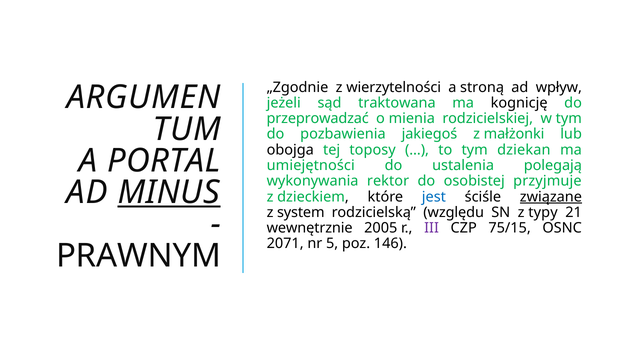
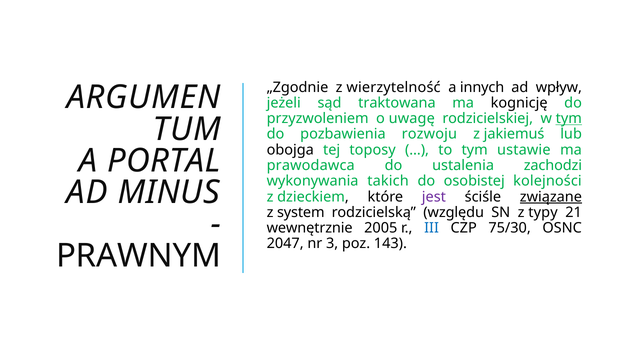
wierzytelności: wierzytelności -> wierzytelność
stroną: stroną -> innych
przeprowadzać: przeprowadzać -> przyzwoleniem
mienia: mienia -> uwagę
tym at (569, 119) underline: none -> present
jakiegoś: jakiegoś -> rozwoju
małżonki: małżonki -> jakiemuś
dziekan: dziekan -> ustawie
umiejętności: umiejętności -> prawodawca
polegają: polegają -> zachodzi
rektor: rektor -> takich
przyjmuje: przyjmuje -> kolejności
MINUS underline: present -> none
jest colour: blue -> purple
III colour: purple -> blue
75/15: 75/15 -> 75/30
2071: 2071 -> 2047
5: 5 -> 3
146: 146 -> 143
